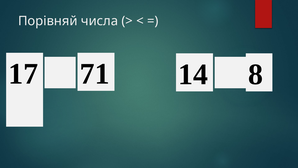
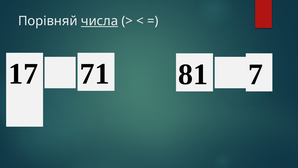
числа underline: none -> present
14: 14 -> 81
8: 8 -> 7
